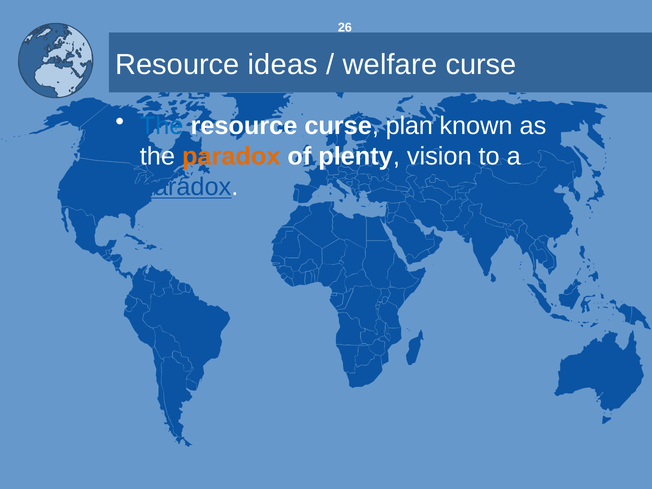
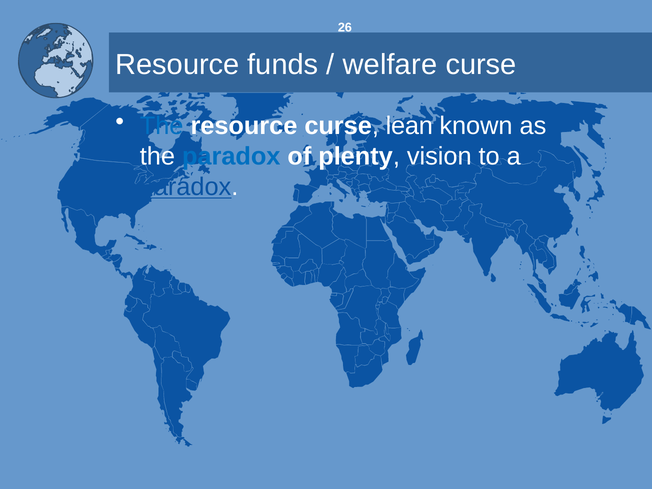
ideas: ideas -> funds
plan: plan -> lean
paradox at (231, 157) colour: orange -> blue
